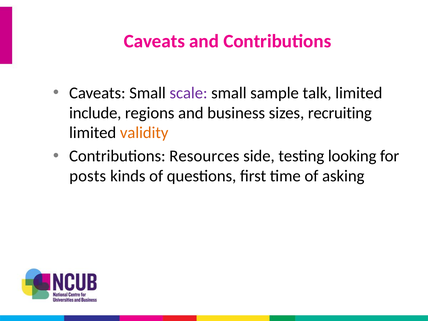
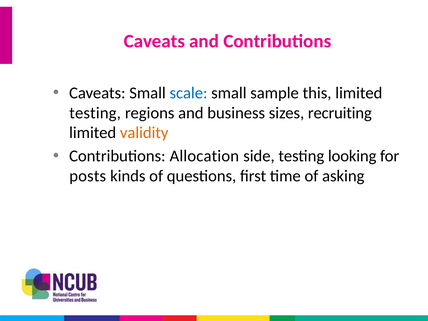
scale colour: purple -> blue
talk: talk -> this
include at (95, 113): include -> testing
Resources: Resources -> Allocation
